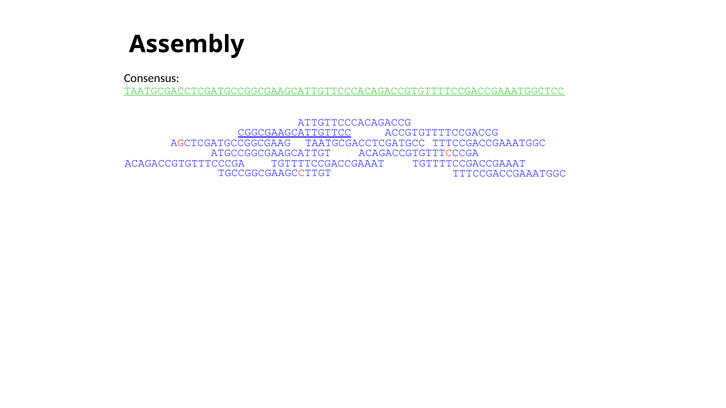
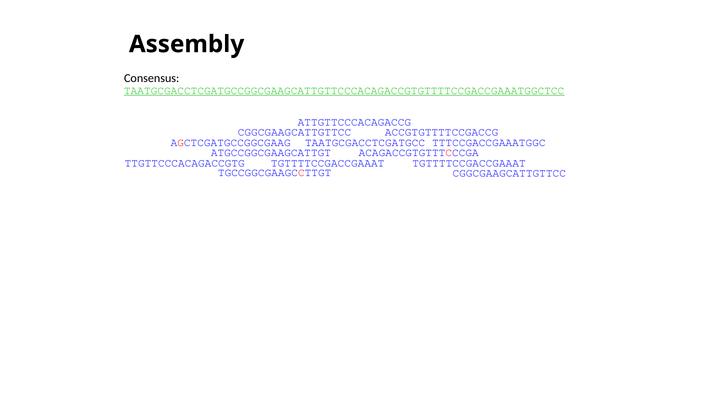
CGGCGAAGCATTGTTCC at (294, 132) underline: present -> none
ACAGACCGTGTTTCCCGA at (185, 163): ACAGACCGTGTTTCCCGA -> TTGTTCCCACAGACCGTG
TTTCCGACCGAAATGGC at (509, 173): TTTCCGACCGAAATGGC -> CGGCGAAGCATTGTTCC
